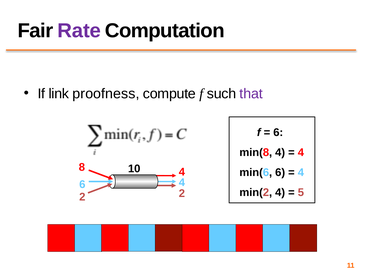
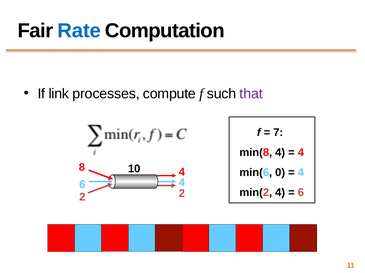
Rate colour: purple -> blue
proofness: proofness -> processes
6 at (278, 133): 6 -> 7
min(6 6: 6 -> 0
5 at (301, 193): 5 -> 6
